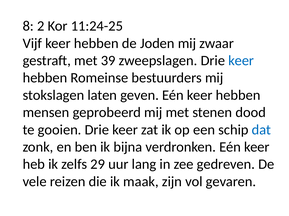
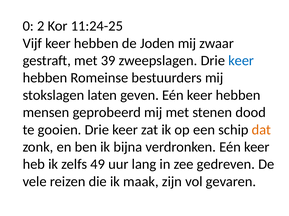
8: 8 -> 0
dat colour: blue -> orange
29: 29 -> 49
